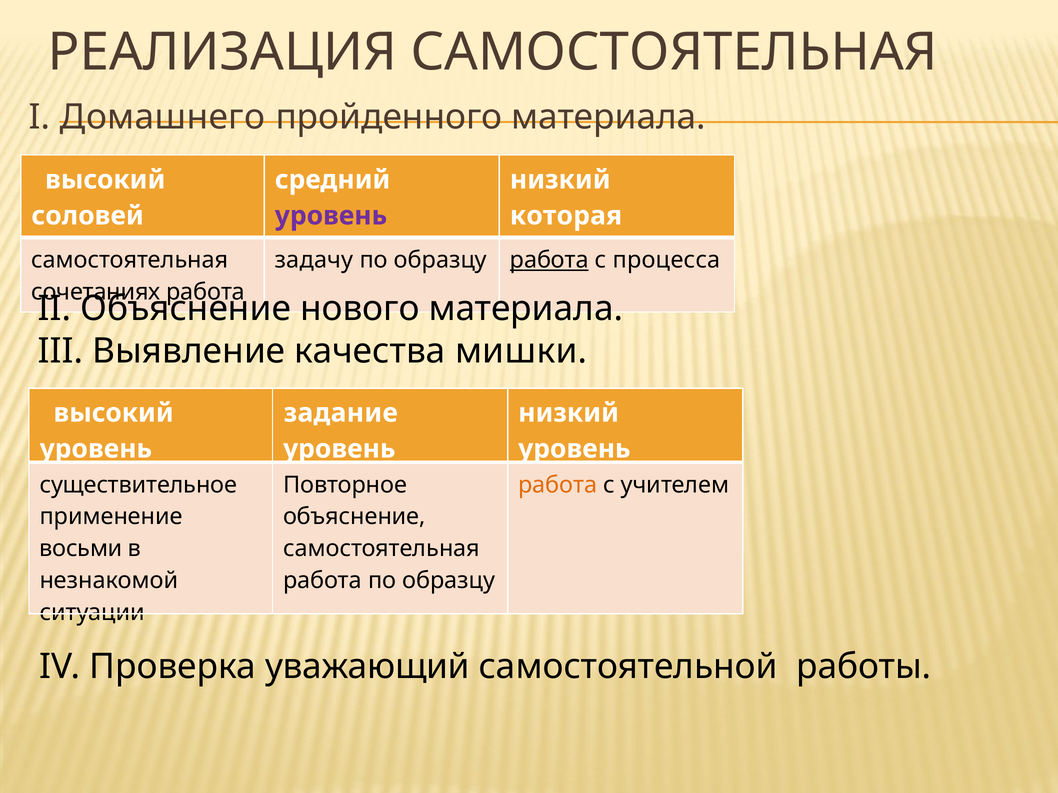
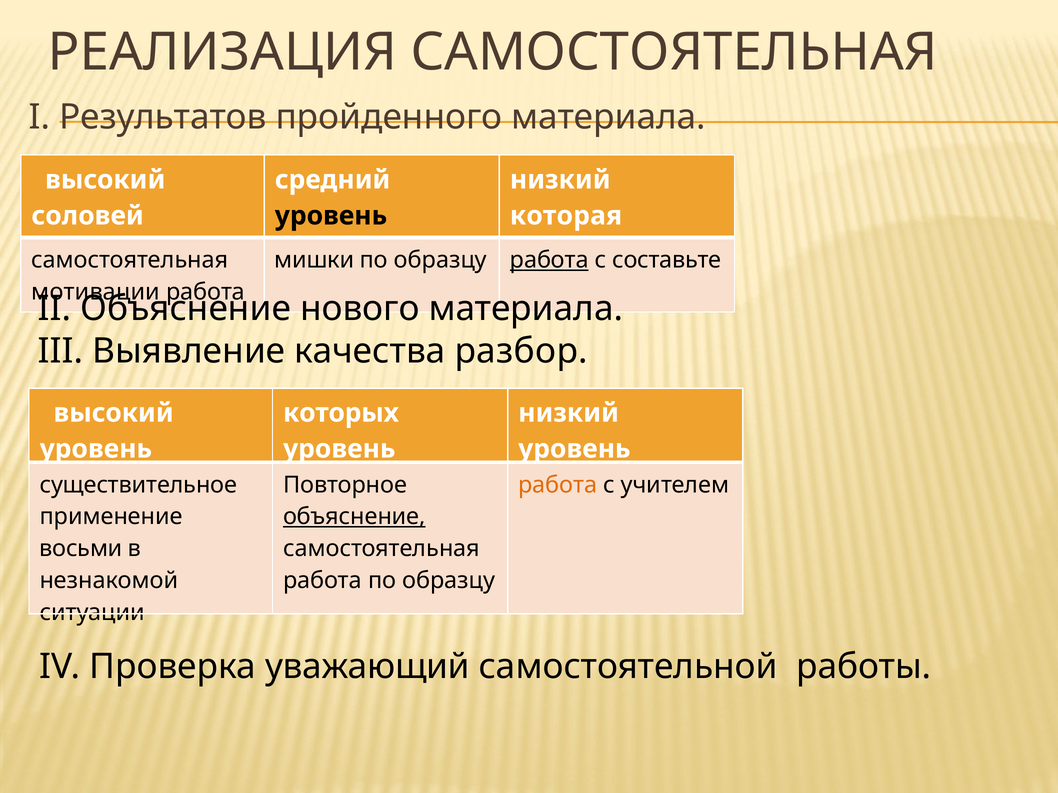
Домашнего: Домашнего -> Результатов
уровень at (331, 216) colour: purple -> black
задачу: задачу -> мишки
процесса: процесса -> составьте
сочетаниях: сочетаниях -> мотивации
мишки: мишки -> разбор
задание: задание -> которых
объяснение at (354, 517) underline: none -> present
